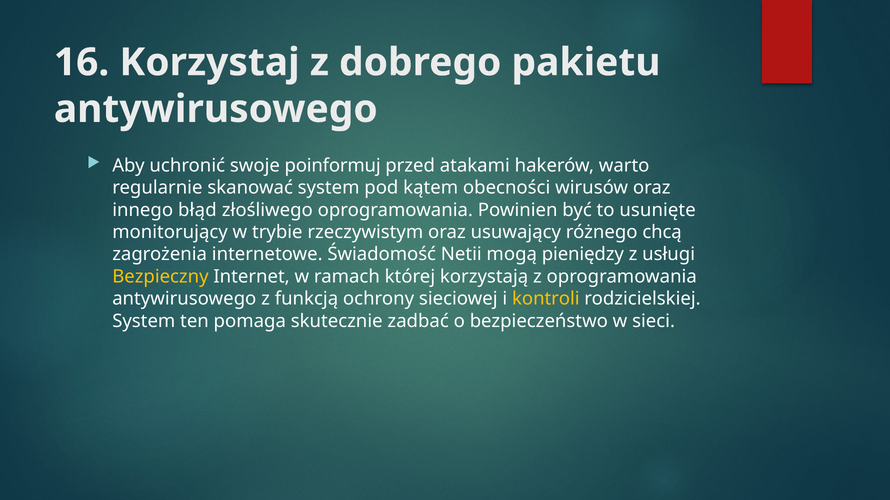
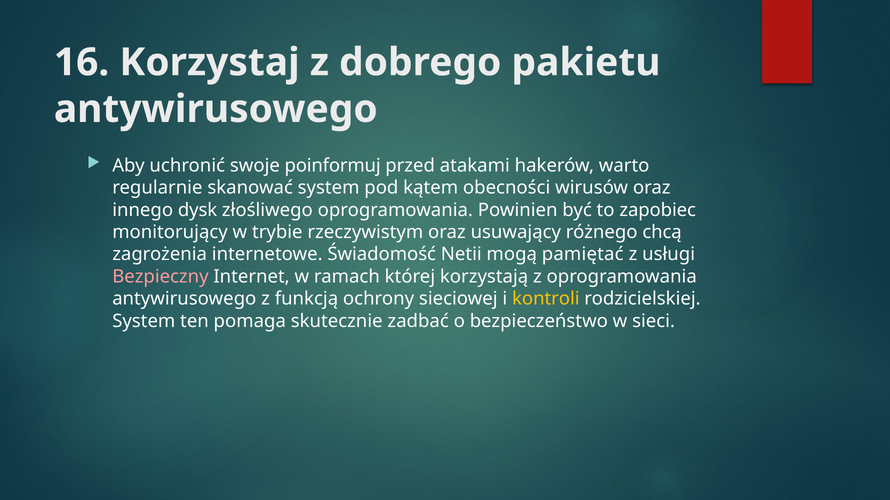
błąd: błąd -> dysk
usunięte: usunięte -> zapobiec
pieniędzy: pieniędzy -> pamiętać
Bezpieczny colour: yellow -> pink
